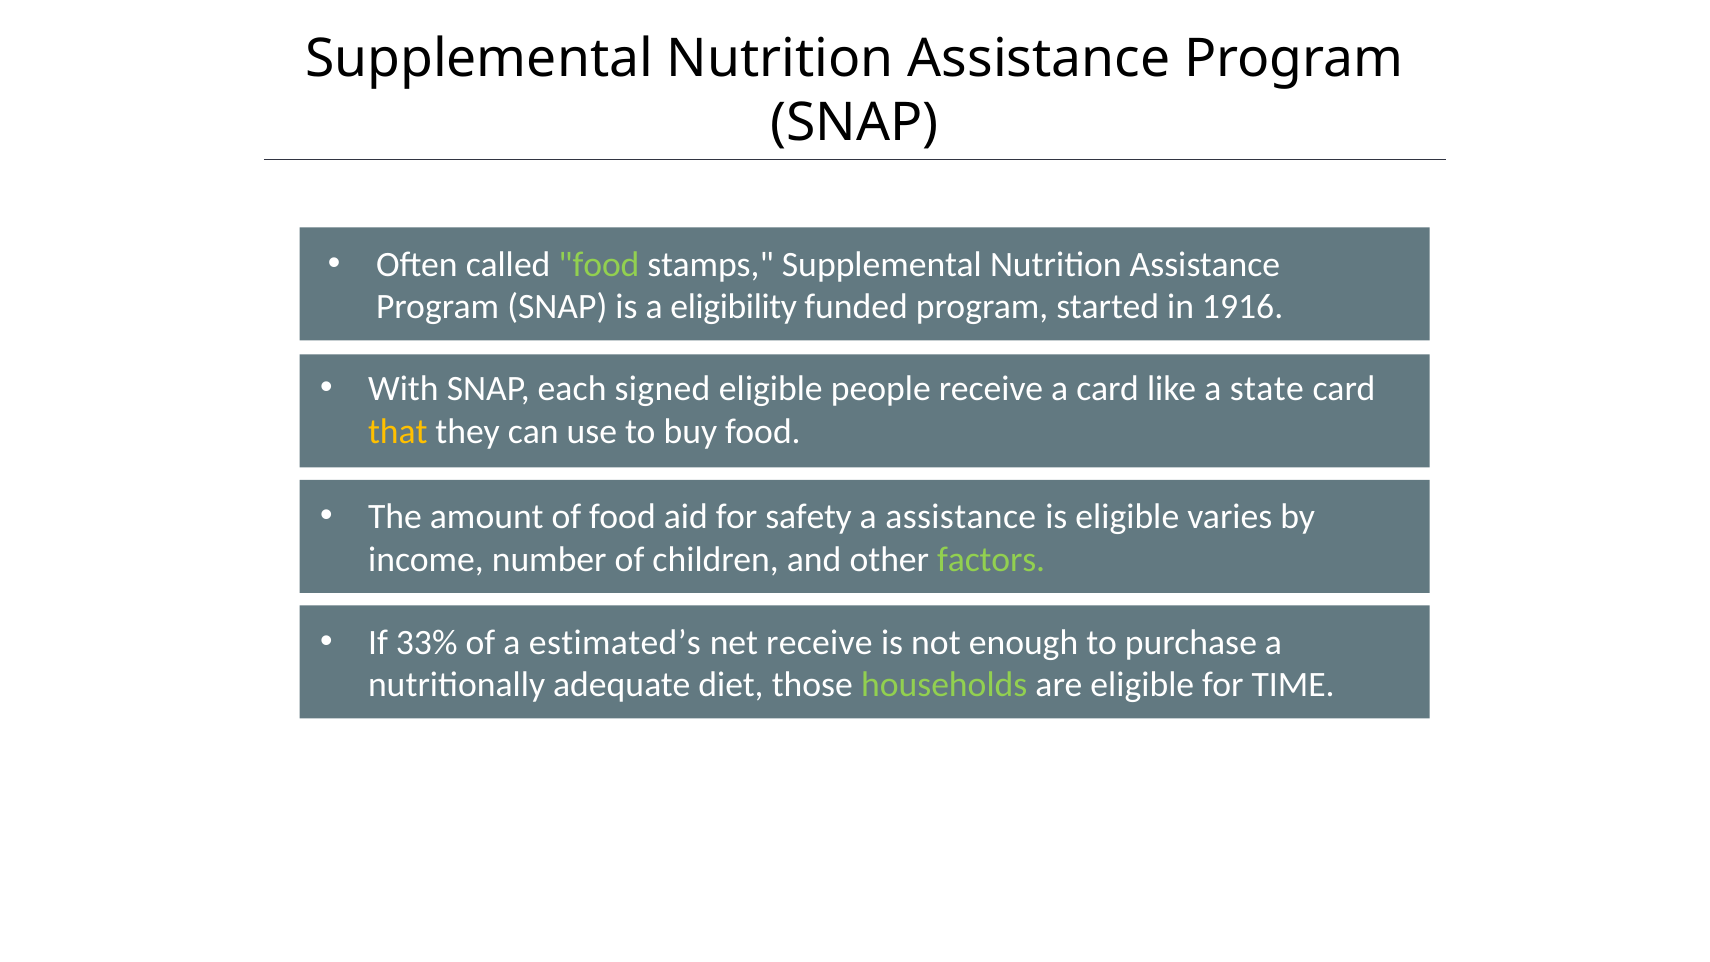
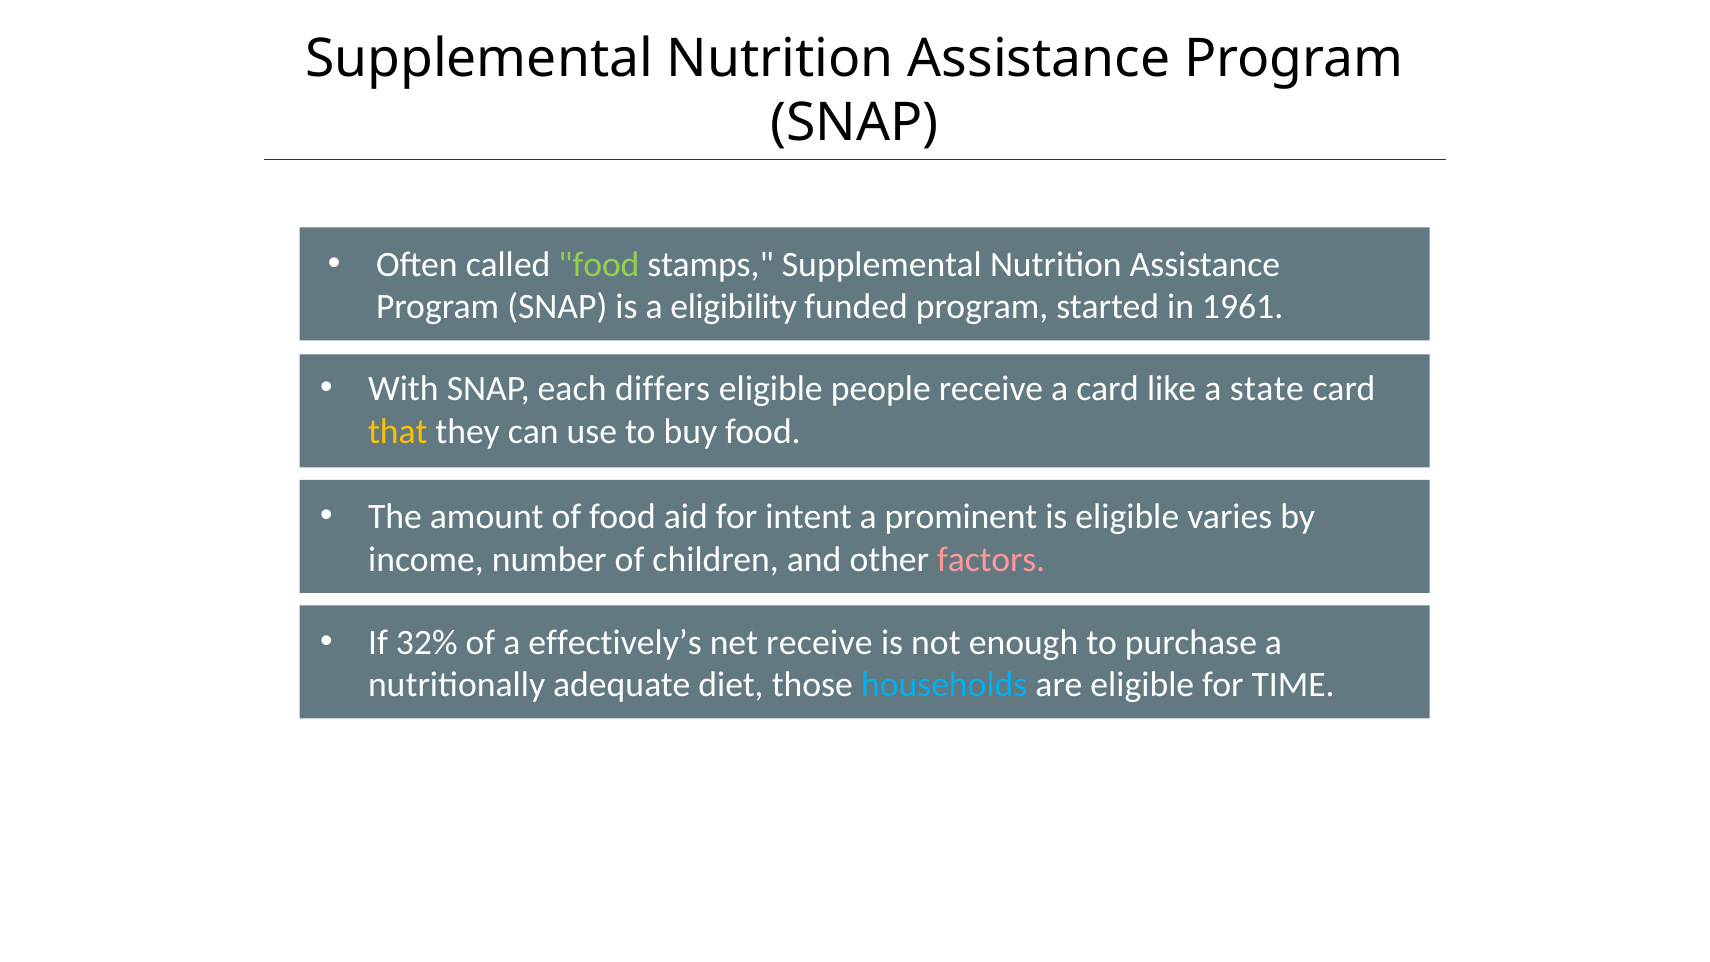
1916: 1916 -> 1961
signed: signed -> differs
safety: safety -> intent
a assistance: assistance -> prominent
factors colour: light green -> pink
33%: 33% -> 32%
estimated’s: estimated’s -> effectively’s
households colour: light green -> light blue
